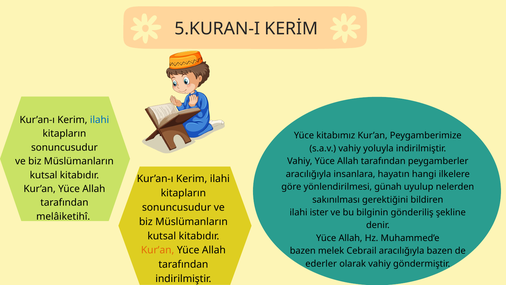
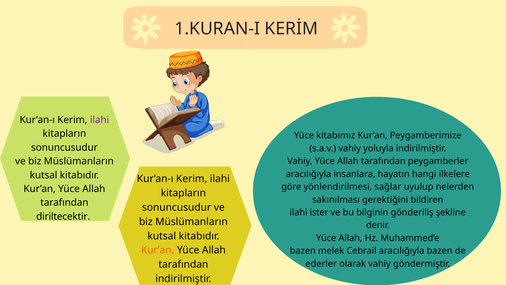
5.KURAN-I: 5.KURAN-I -> 1.KURAN-I
ilahi at (100, 120) colour: blue -> purple
günah: günah -> sağlar
melâiketihî: melâiketihî -> diriltecektir
